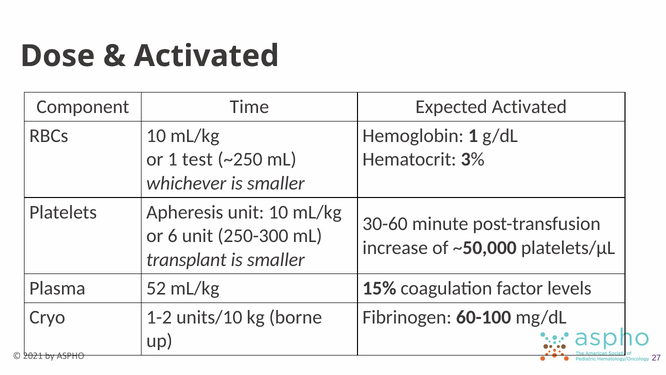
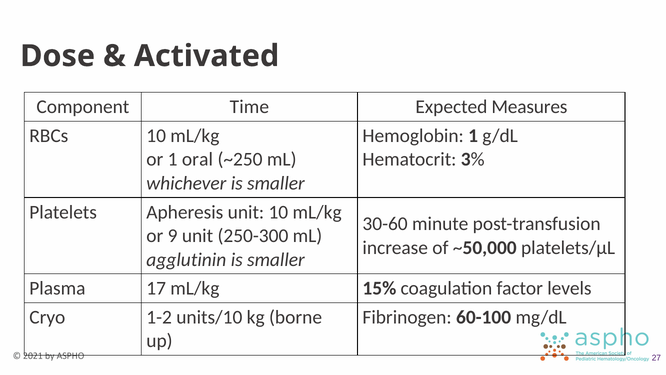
Expected Activated: Activated -> Measures
test: test -> oral
6: 6 -> 9
transplant: transplant -> agglutinin
52: 52 -> 17
